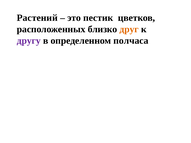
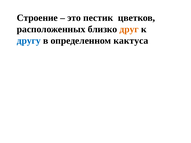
Растений: Растений -> Строение
другу colour: purple -> blue
полчаса: полчаса -> кактуса
